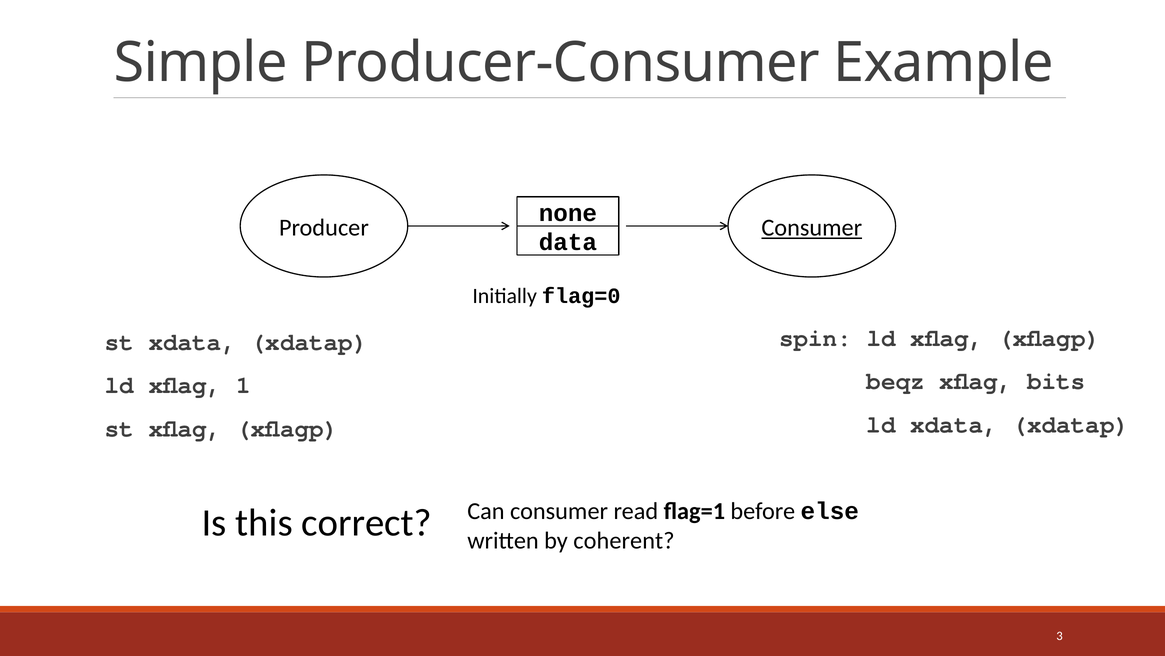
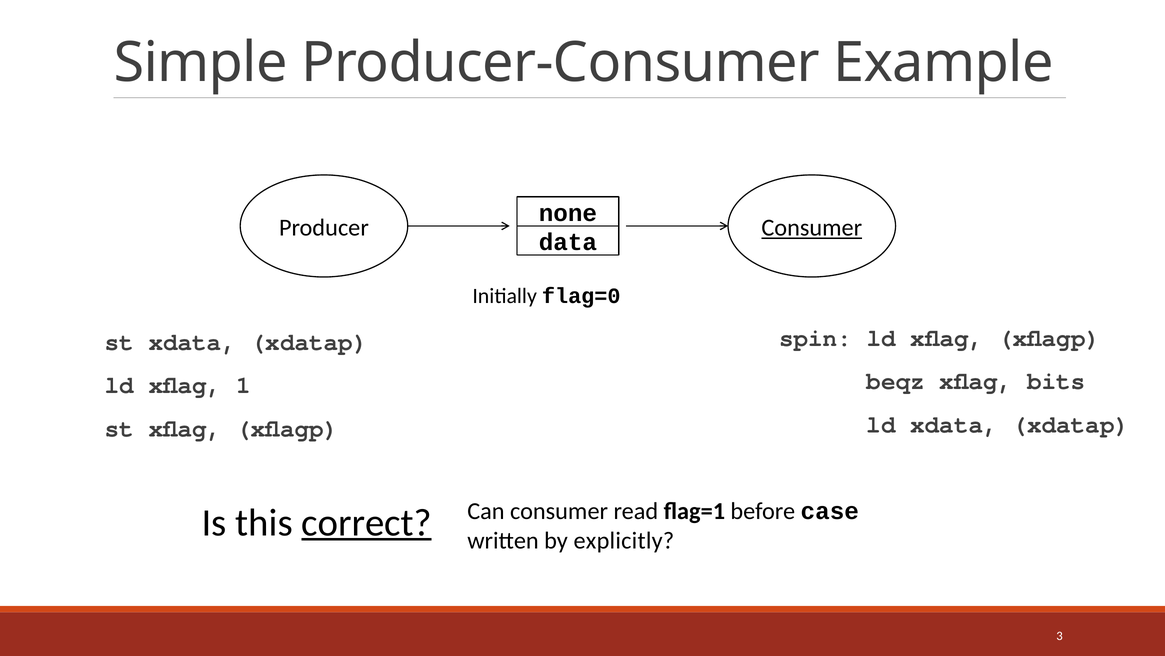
else: else -> case
correct underline: none -> present
coherent: coherent -> explicitly
